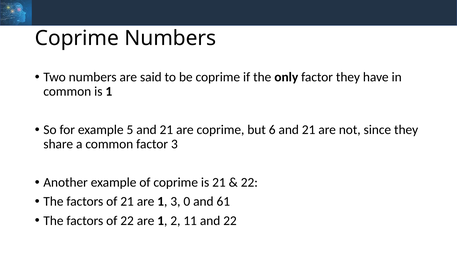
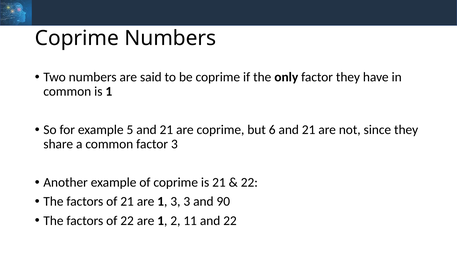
3 0: 0 -> 3
61: 61 -> 90
